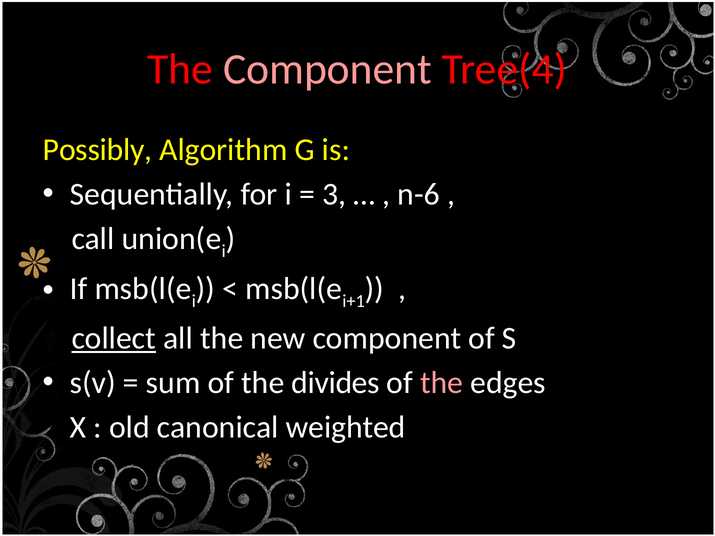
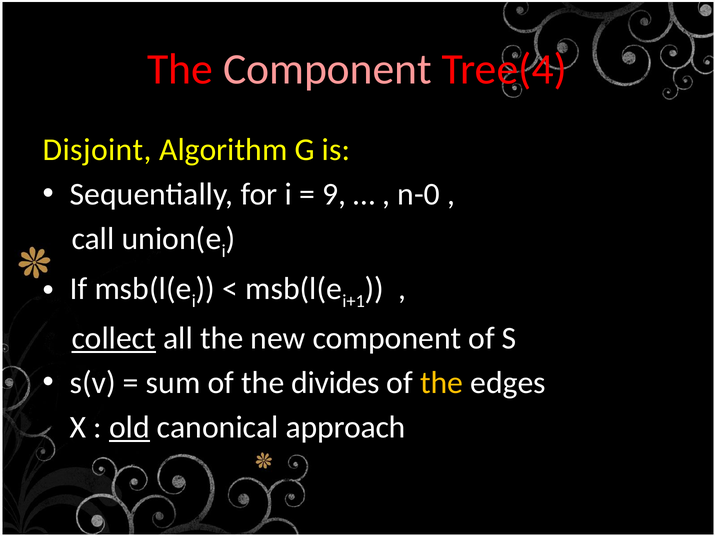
Possibly: Possibly -> Disjoint
3: 3 -> 9
n-6: n-6 -> n-0
the at (442, 383) colour: pink -> yellow
old underline: none -> present
weighted: weighted -> approach
